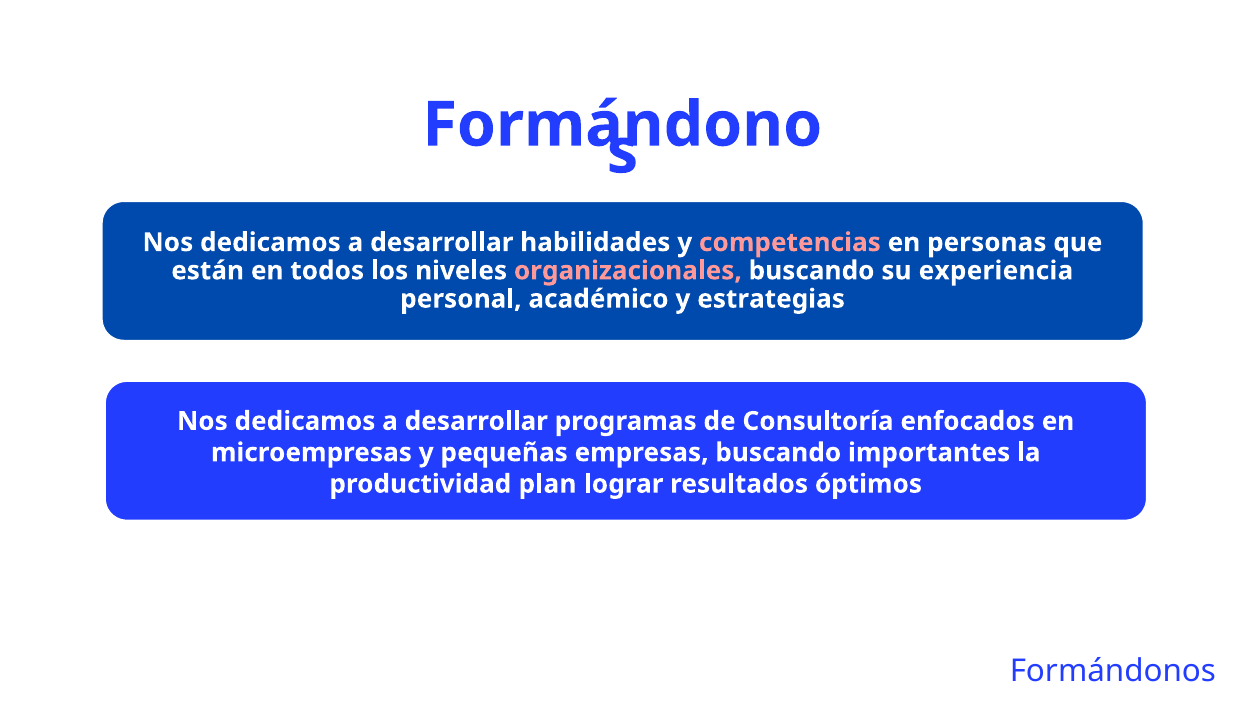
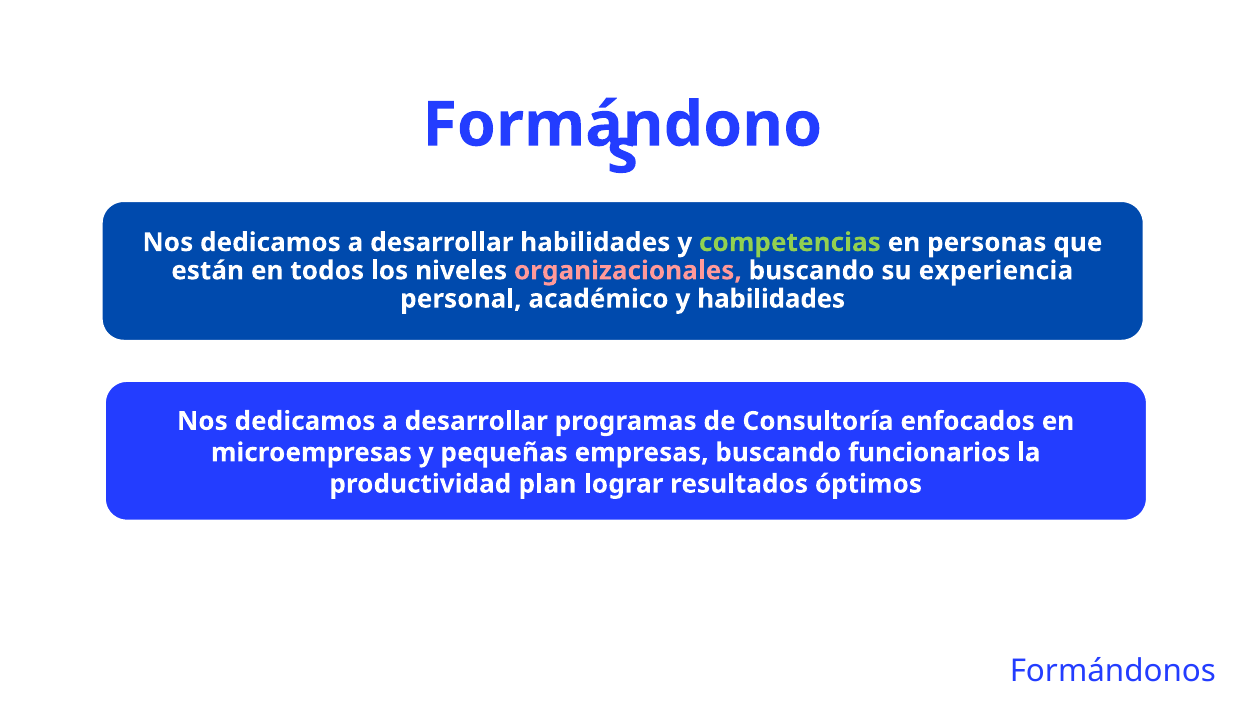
competencias colour: pink -> light green
y estrategias: estrategias -> habilidades
importantes: importantes -> funcionarios
